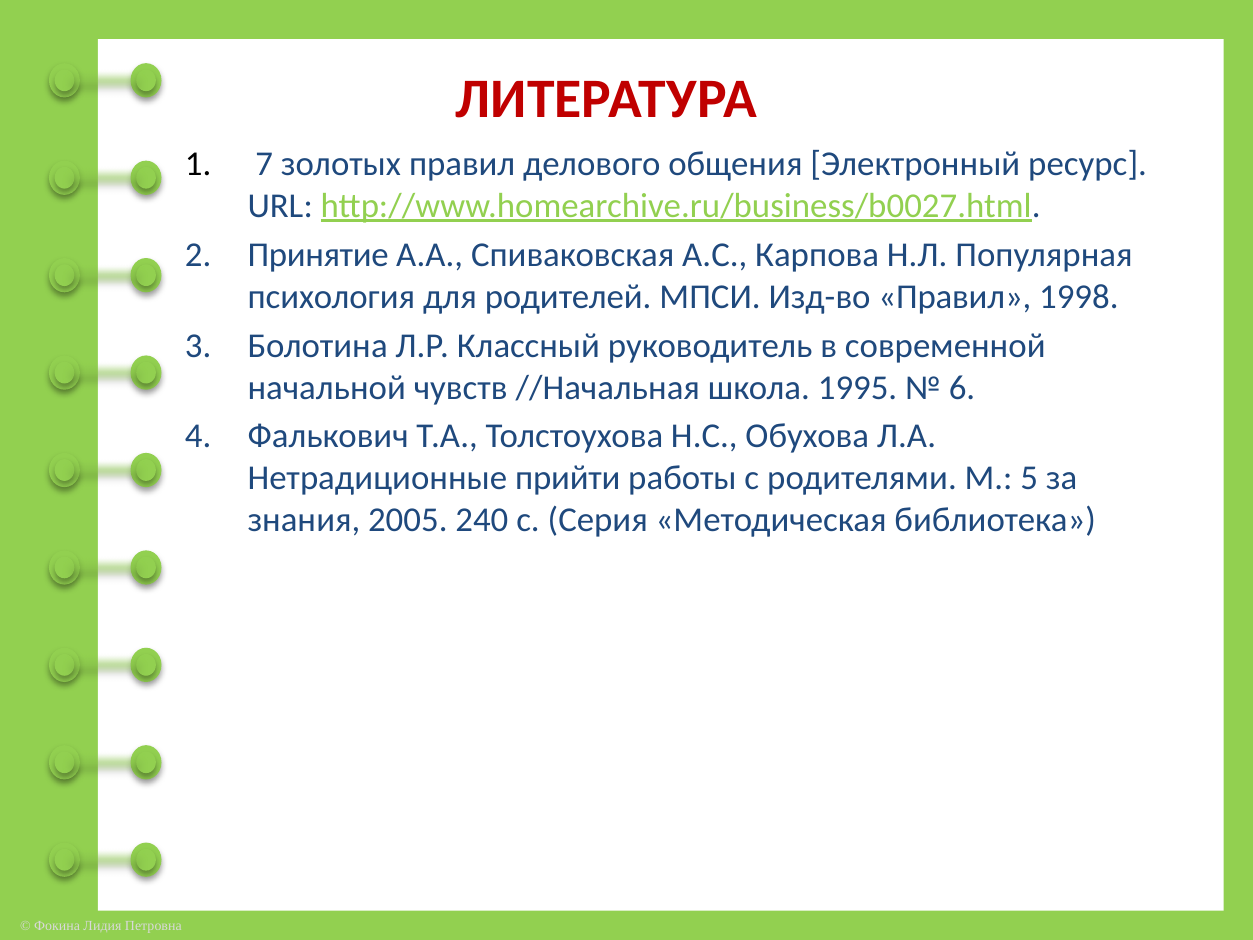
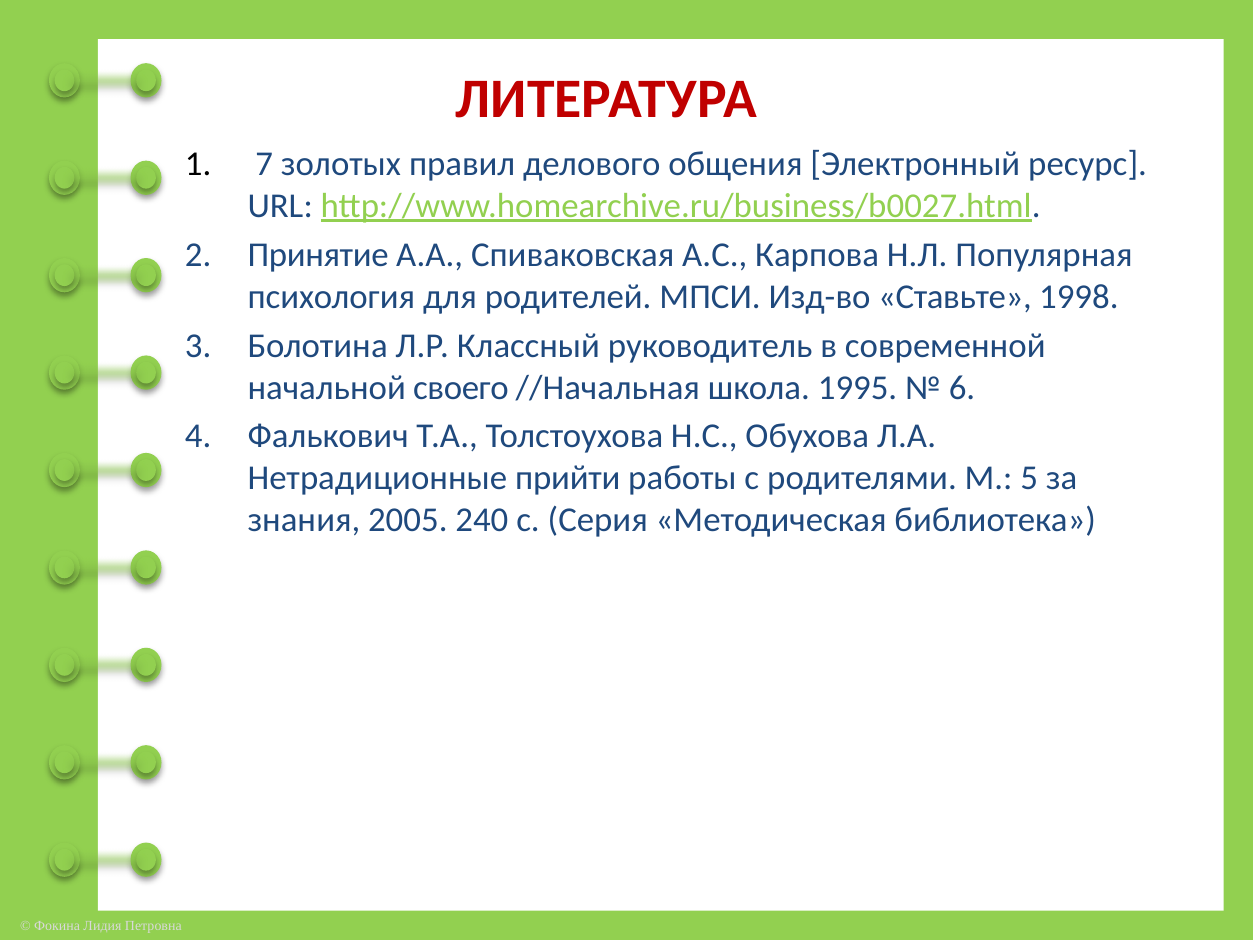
Изд-во Правил: Правил -> Ставьте
чувств: чувств -> своего
